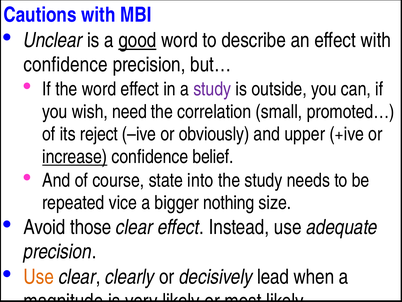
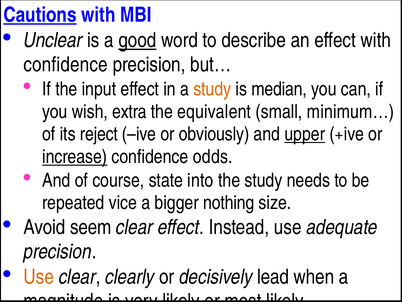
Cautions underline: none -> present
the word: word -> input
study at (212, 89) colour: purple -> orange
outside: outside -> median
wish need: need -> extra
correlation: correlation -> equivalent
promoted…: promoted… -> minimum…
upper underline: none -> present
belief: belief -> odds
those: those -> seem
